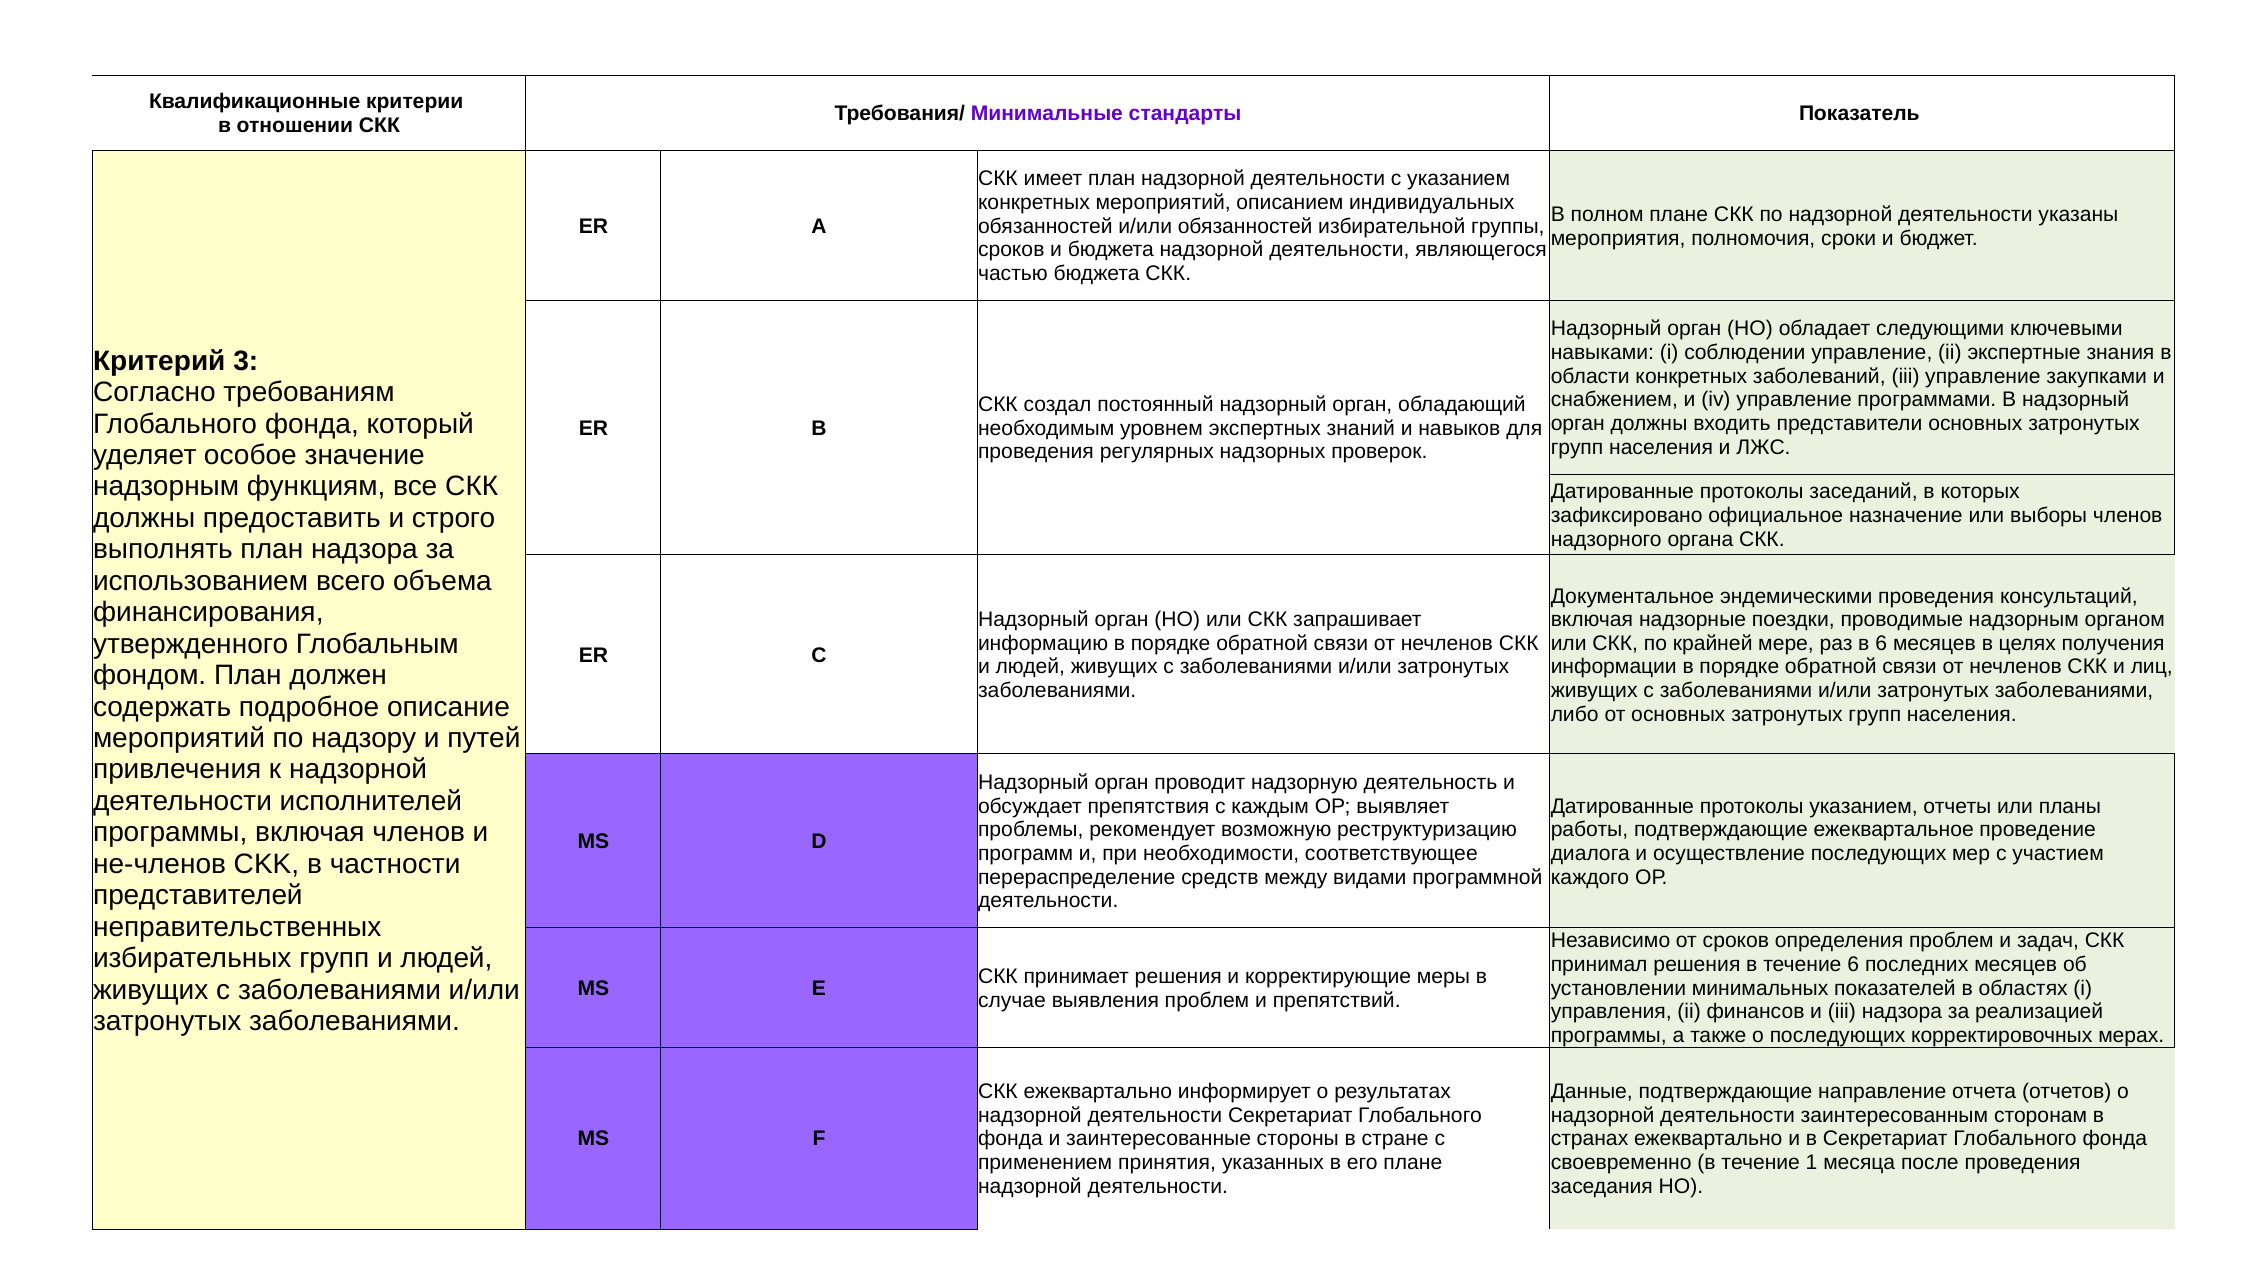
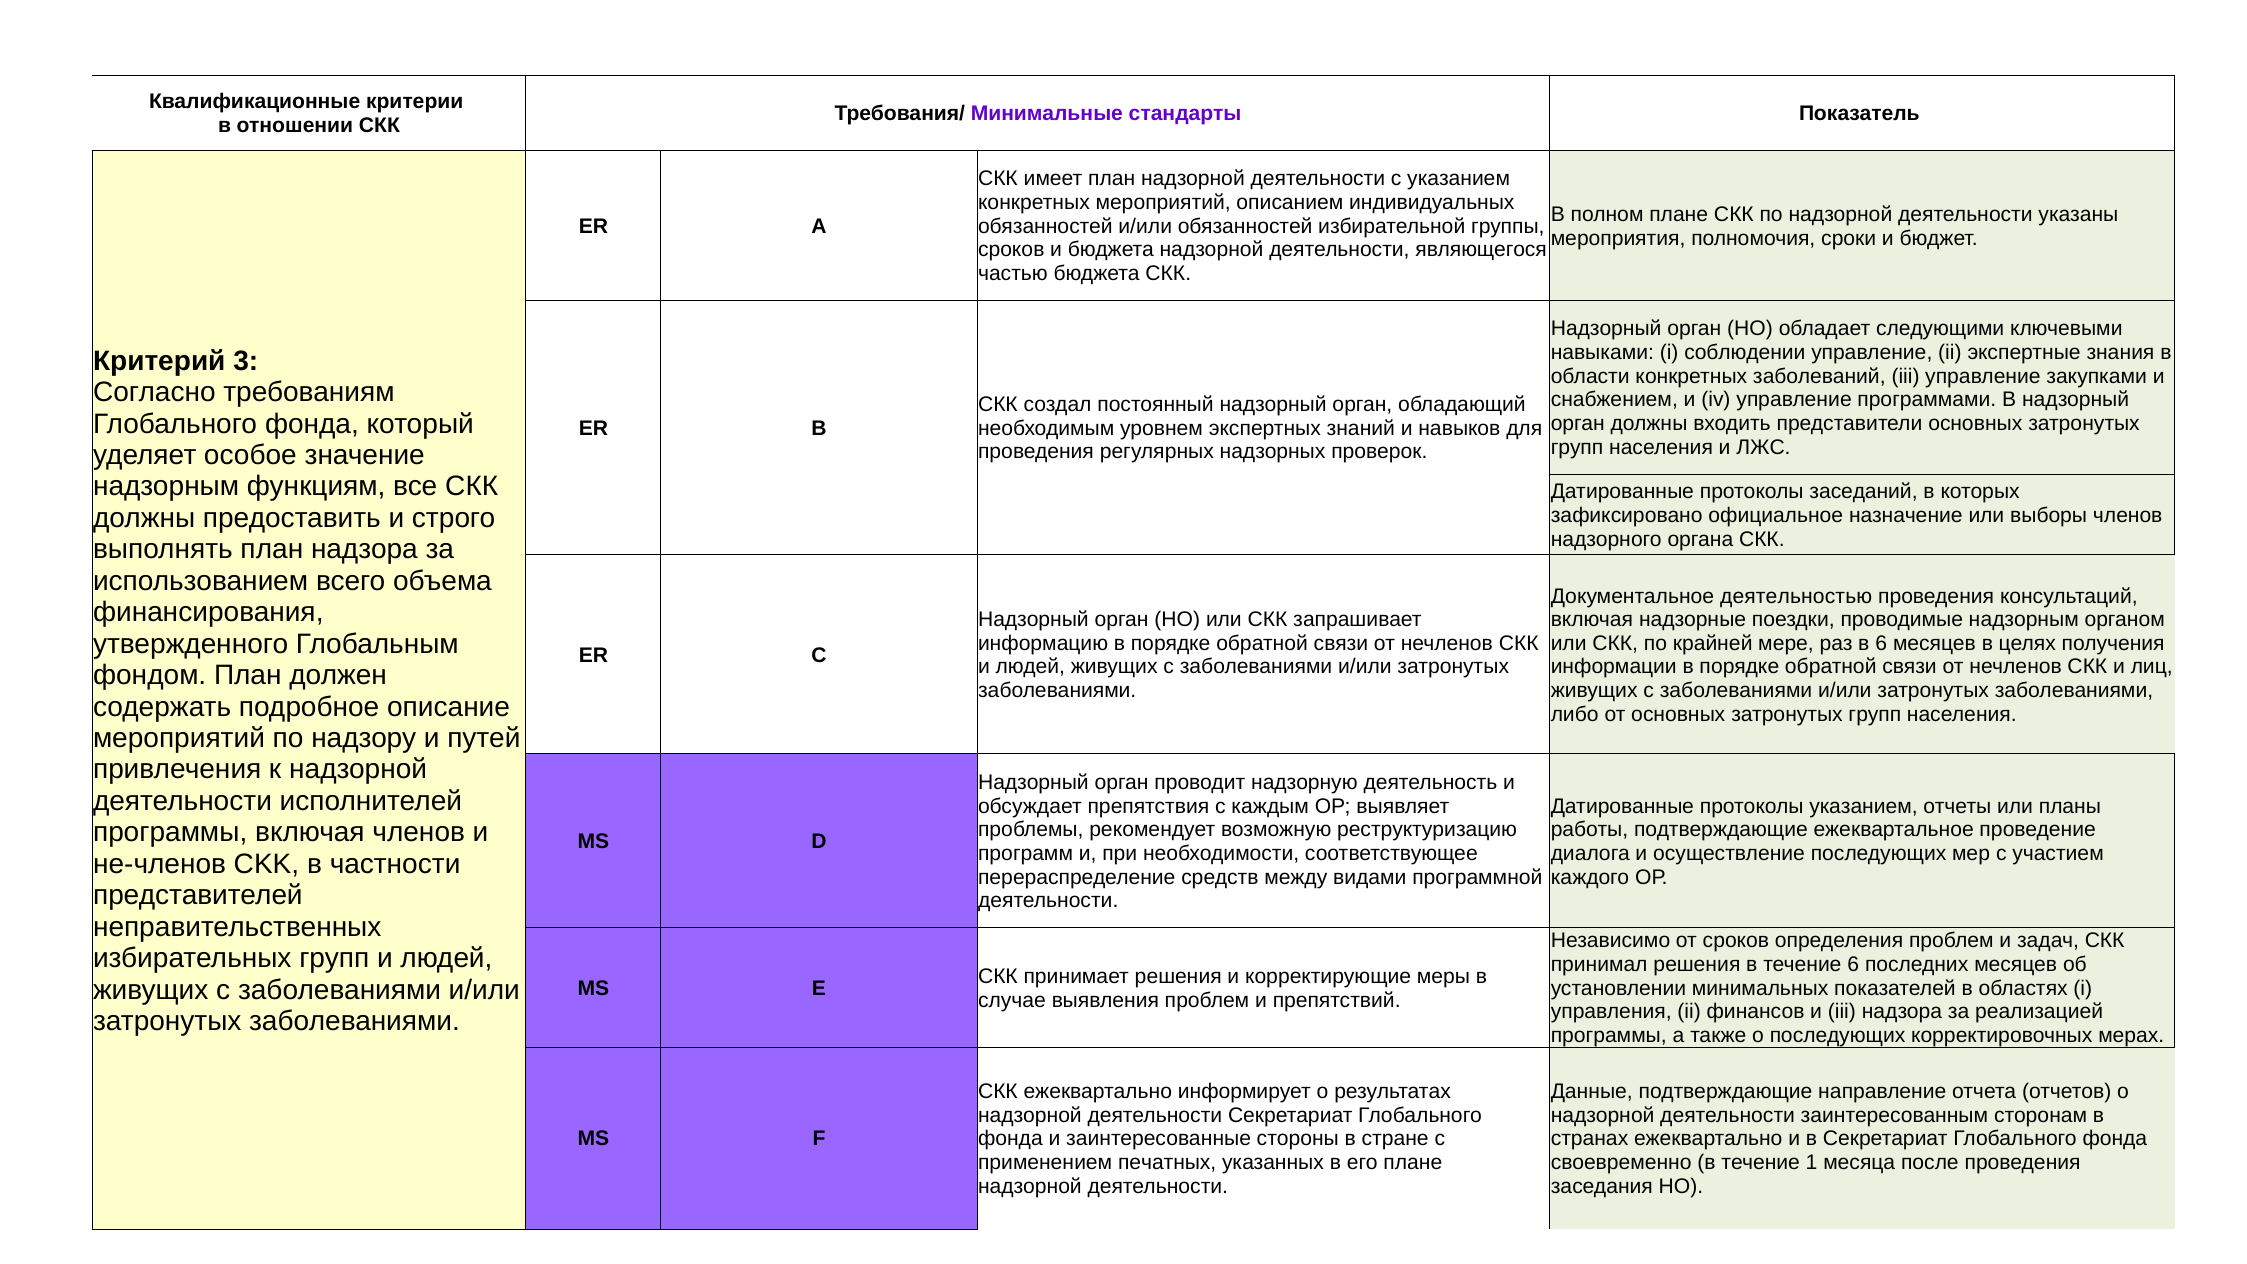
эндемическими: эндемическими -> деятельностью
принятия: принятия -> печатных
